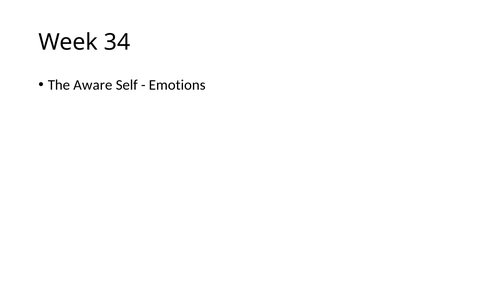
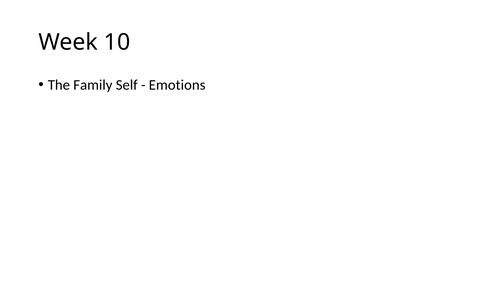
34: 34 -> 10
Aware: Aware -> Family
